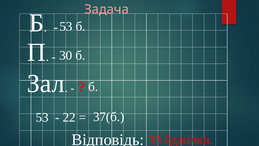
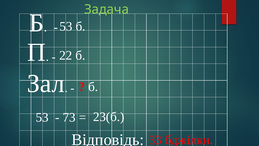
Задача colour: pink -> light green
30: 30 -> 22
37(б: 37(б -> 23(б
22: 22 -> 73
